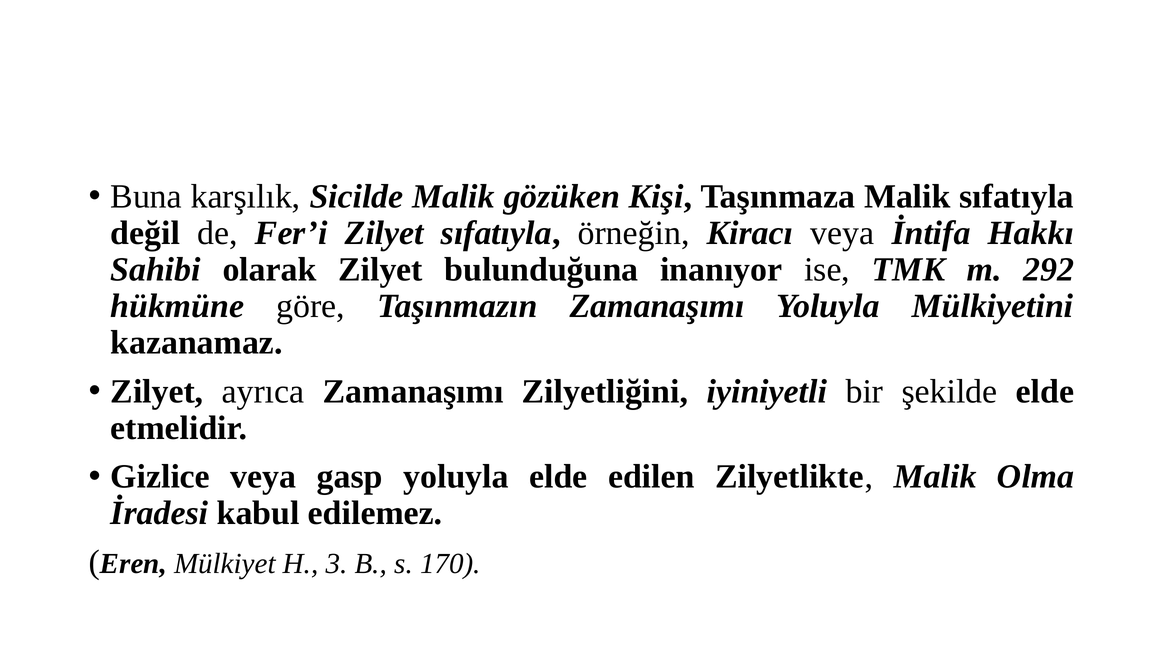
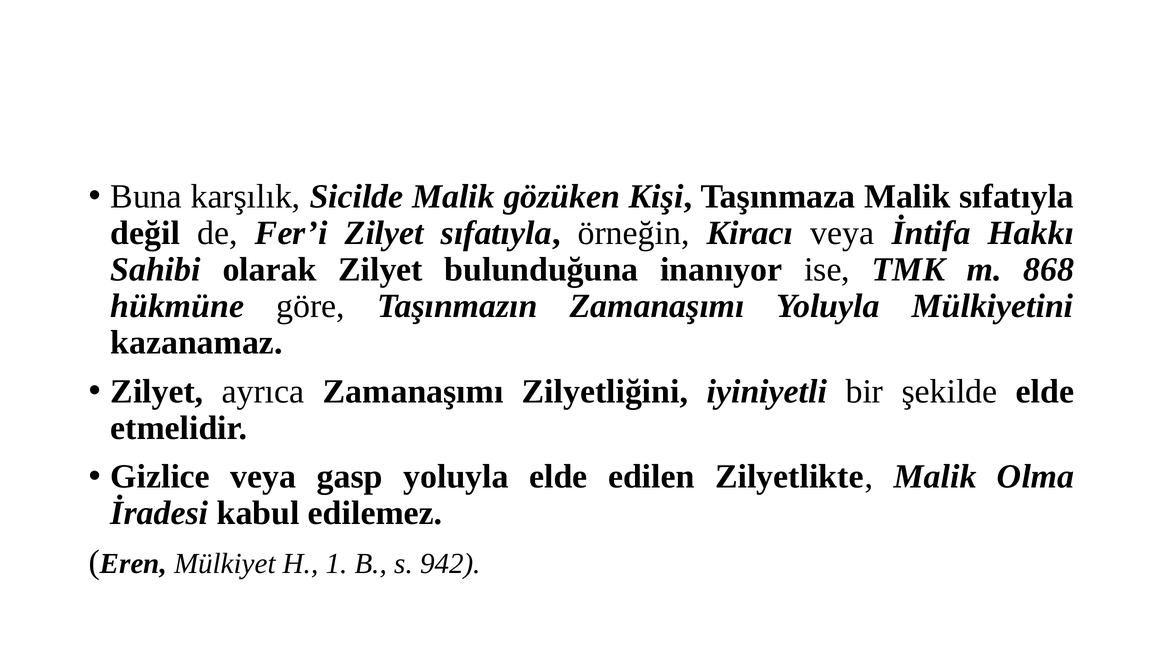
292: 292 -> 868
3: 3 -> 1
170: 170 -> 942
